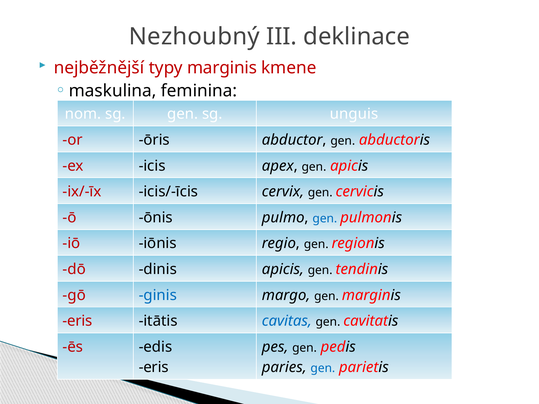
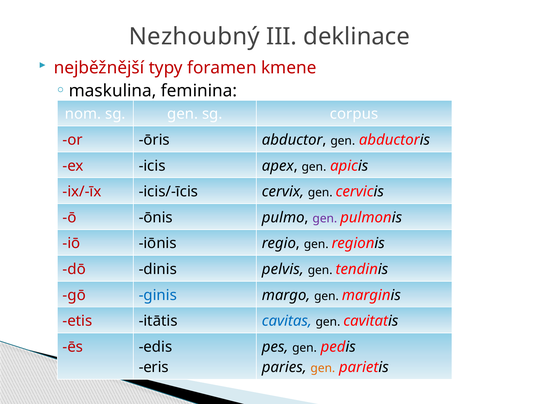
typy marginis: marginis -> foramen
unguis: unguis -> corpus
gen at (325, 219) colour: blue -> purple
dinis apicis: apicis -> pelvis
eris at (78, 321): eris -> etis
gen at (323, 369) colour: blue -> orange
